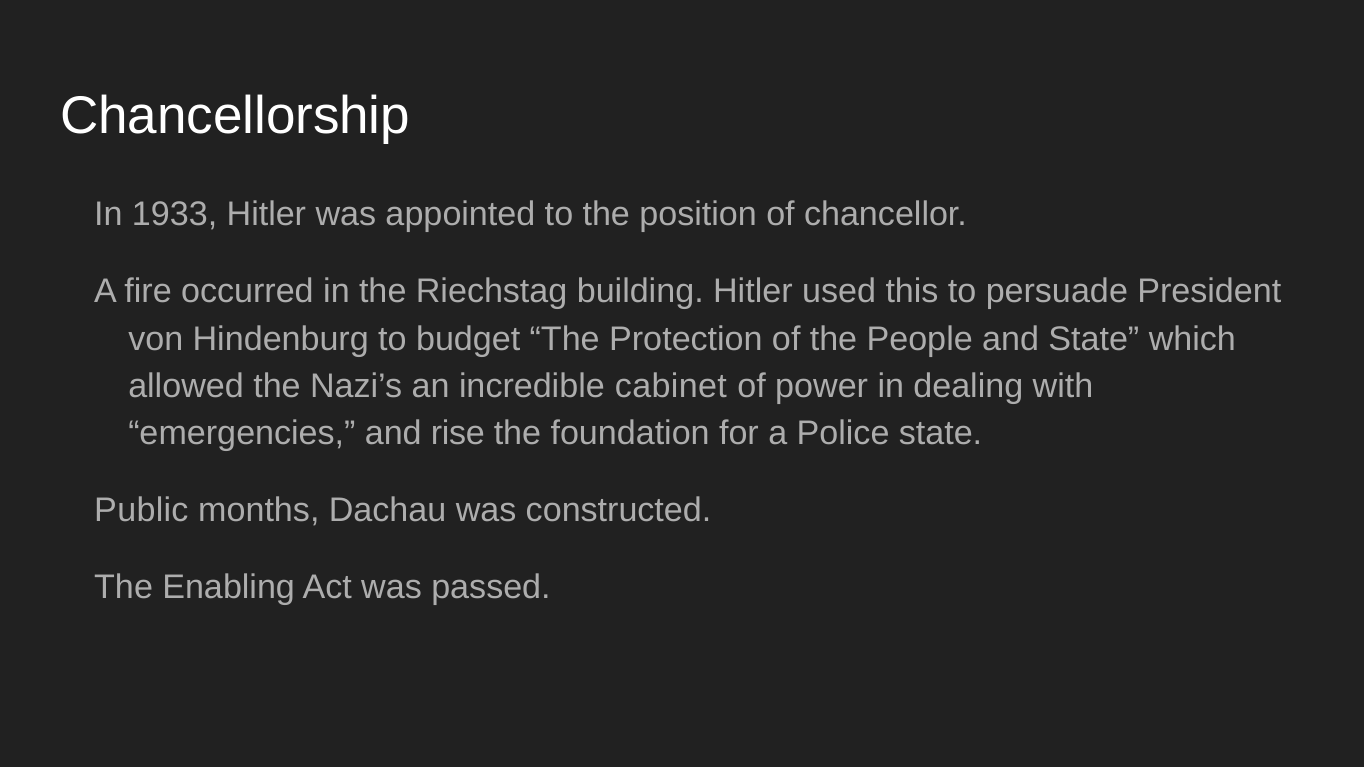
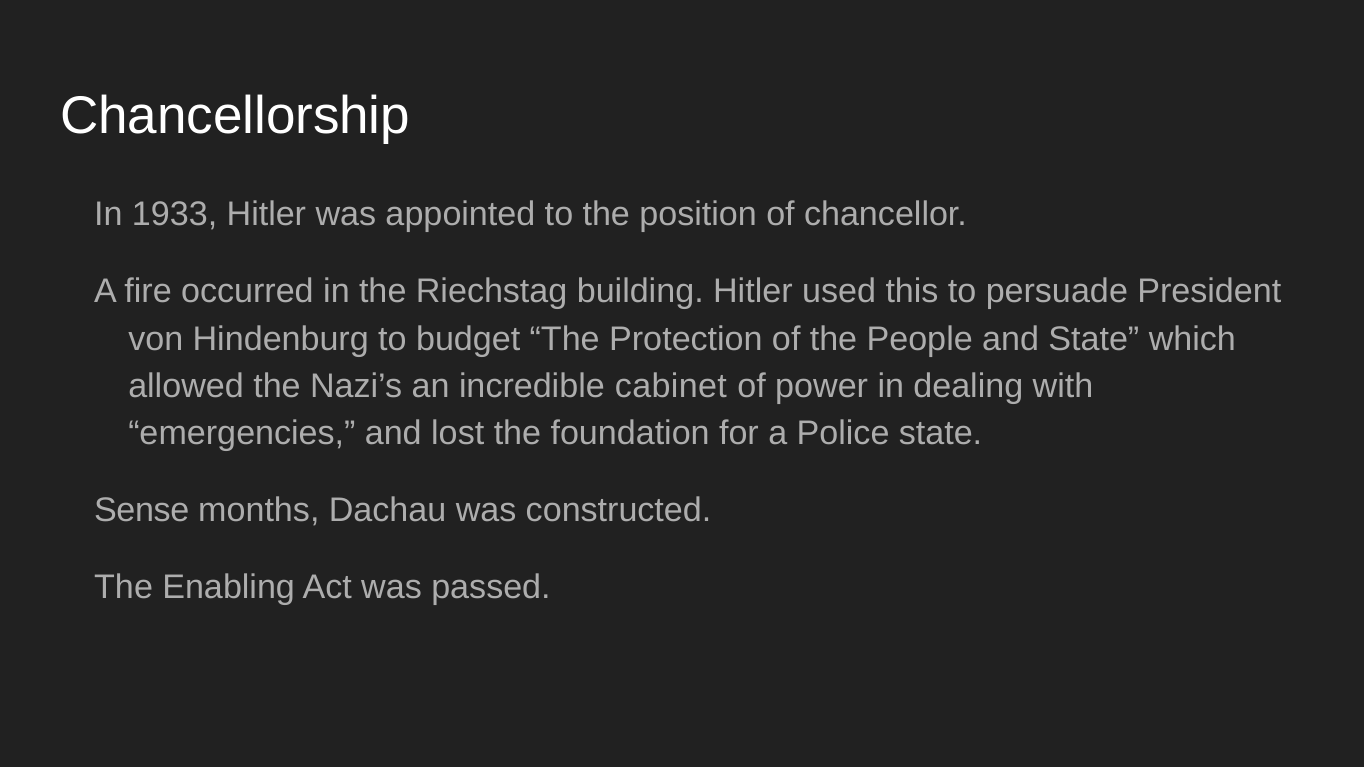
rise: rise -> lost
Public: Public -> Sense
